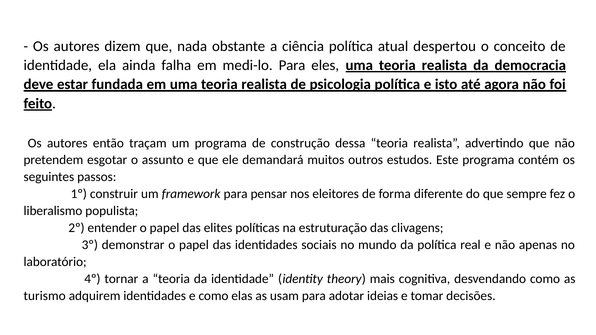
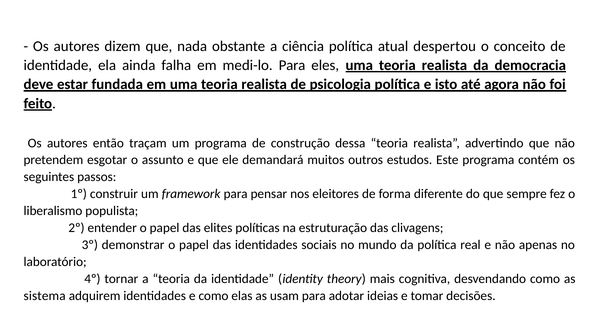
turismo: turismo -> sistema
